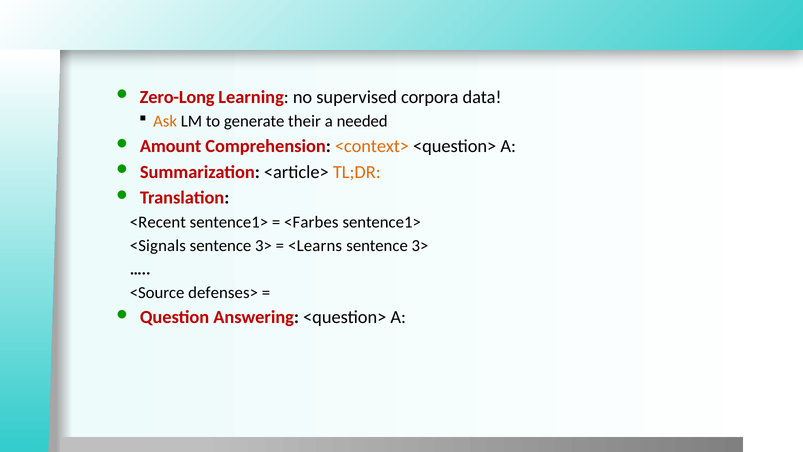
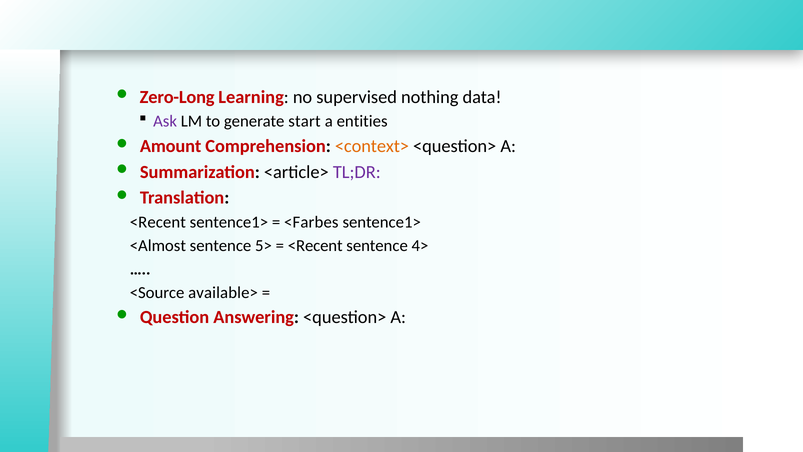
corpora: corpora -> nothing
Ask colour: orange -> purple
their: their -> start
needed: needed -> entities
TL;DR colour: orange -> purple
<Signals: <Signals -> <Almost
3> at (263, 245): 3> -> 5>
<Learns at (315, 245): <Learns -> <Recent
3> at (420, 245): 3> -> 4>
defenses>: defenses> -> available>
